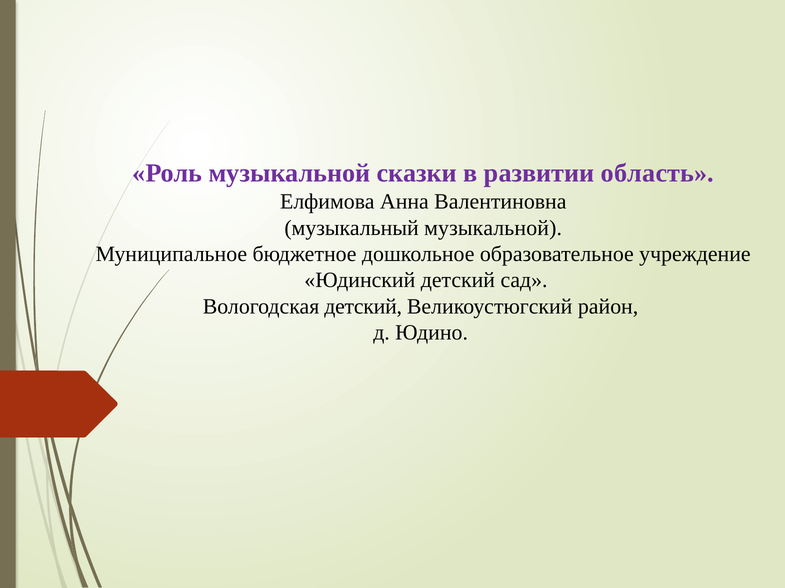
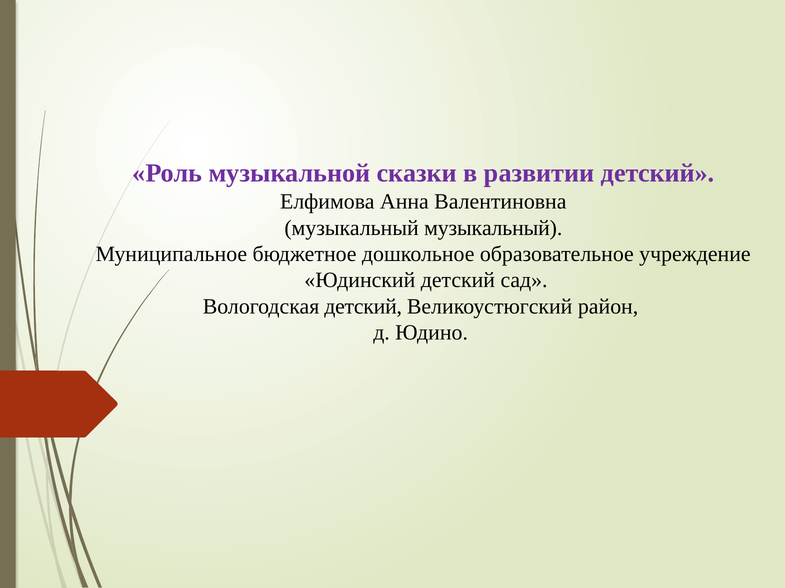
развитии область: область -> детский
музыкальный музыкальной: музыкальной -> музыкальный
